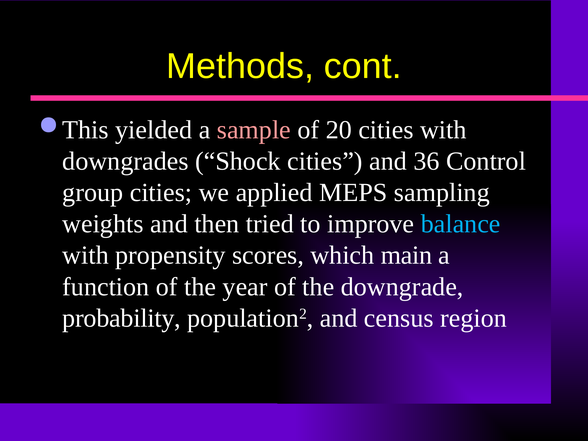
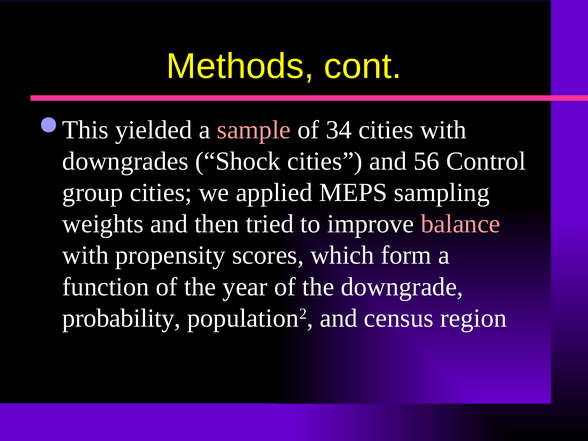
20: 20 -> 34
36: 36 -> 56
balance colour: light blue -> pink
main: main -> form
